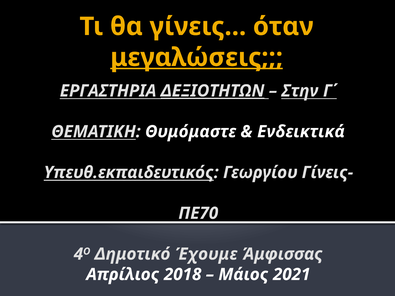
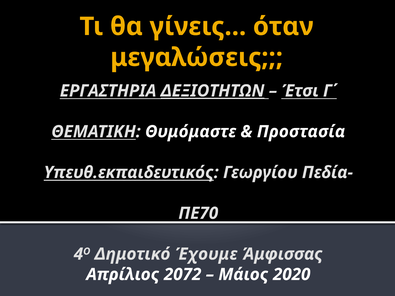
μεγαλώσεις underline: present -> none
Στην: Στην -> Έτσι
Ενδεικτικά: Ενδεικτικά -> Προστασία
Γίνεις-: Γίνεις- -> Πεδία-
2018: 2018 -> 2072
2021: 2021 -> 2020
